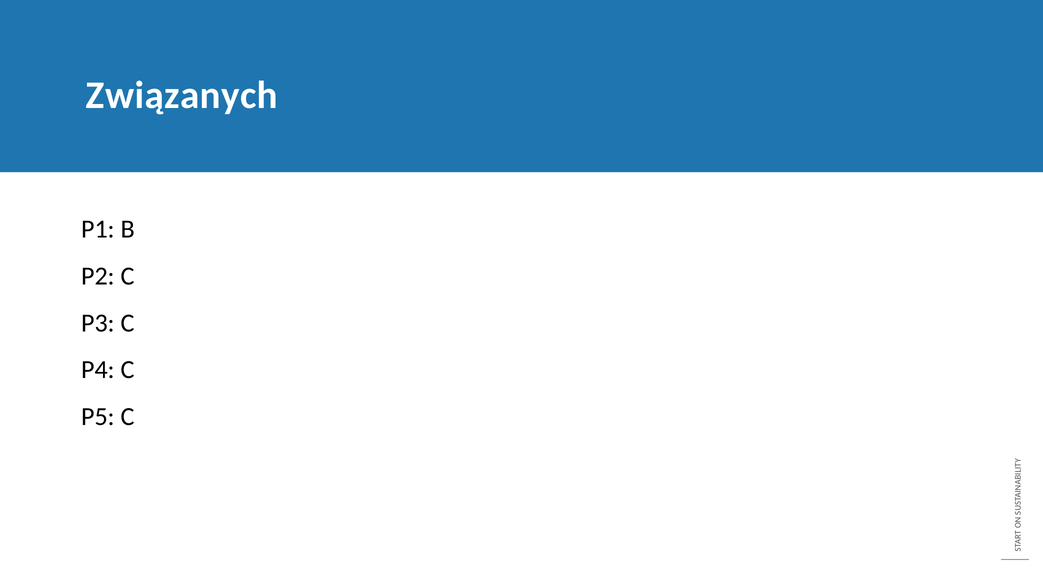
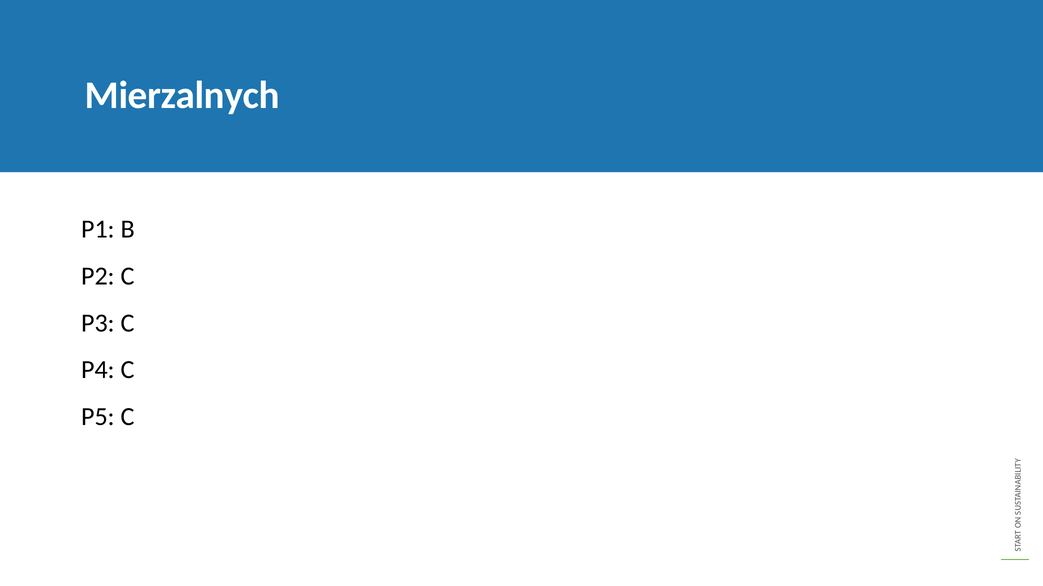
Związanych: Związanych -> Mierzalnych
